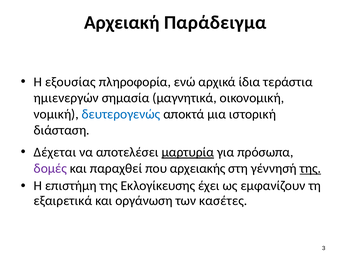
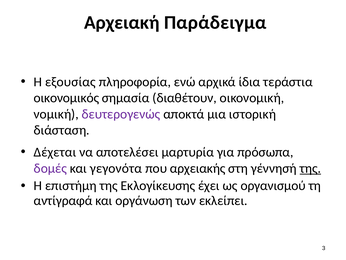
ημιενεργών: ημιενεργών -> οικονομικός
μαγνητικά: μαγνητικά -> διαθέτουν
δευτερογενώς colour: blue -> purple
μαρτυρία underline: present -> none
παραχθεί: παραχθεί -> γεγονότα
εμφανίζουν: εμφανίζουν -> οργανισμού
εξαιρετικά: εξαιρετικά -> αντίγραφά
κασέτες: κασέτες -> εκλείπει
